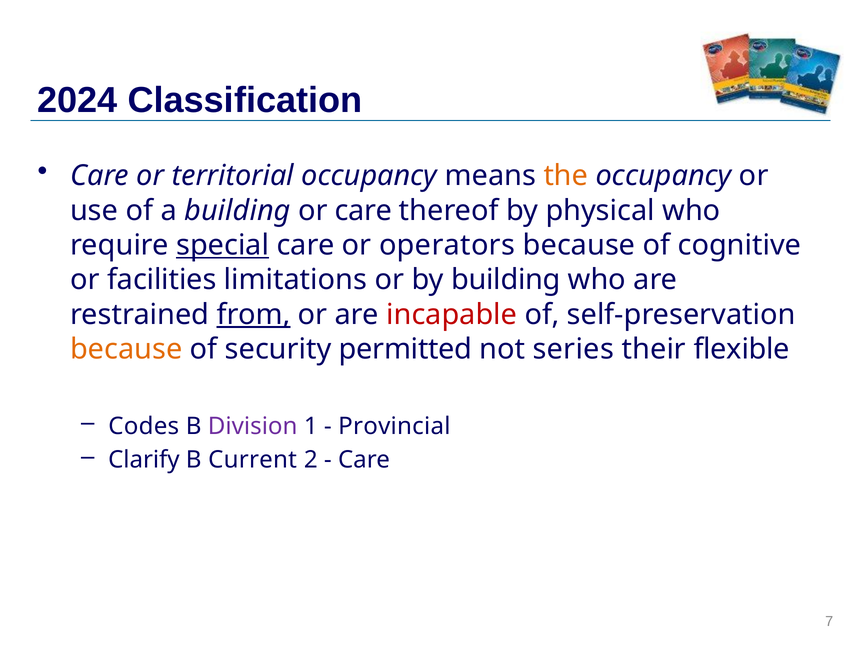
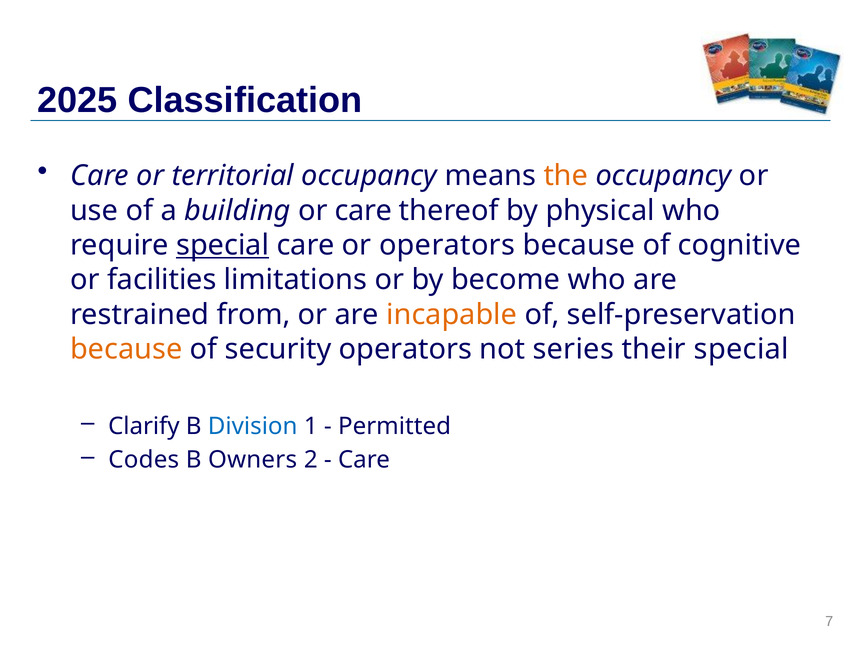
2024: 2024 -> 2025
by building: building -> become
from underline: present -> none
incapable colour: red -> orange
security permitted: permitted -> operators
their flexible: flexible -> special
Codes: Codes -> Clarify
Division colour: purple -> blue
Provincial: Provincial -> Permitted
Clarify: Clarify -> Codes
Current: Current -> Owners
